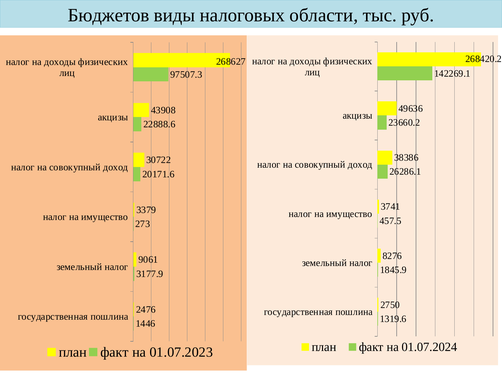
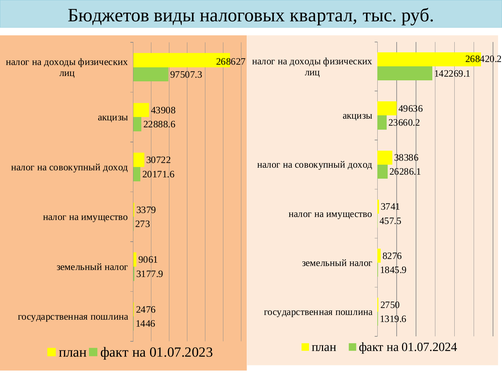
области: области -> квартал
